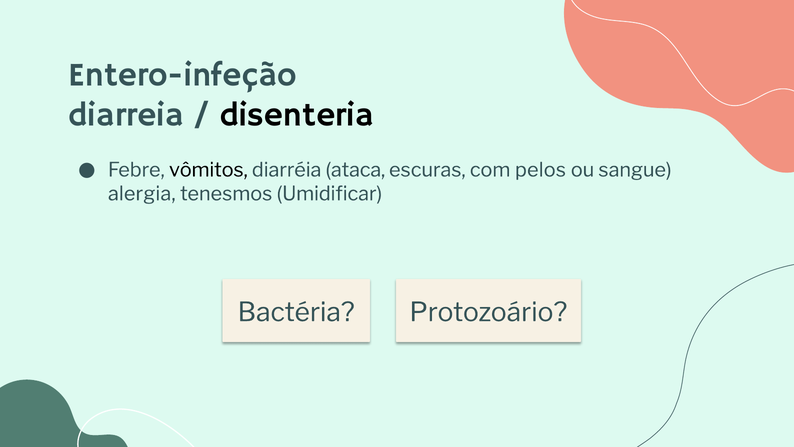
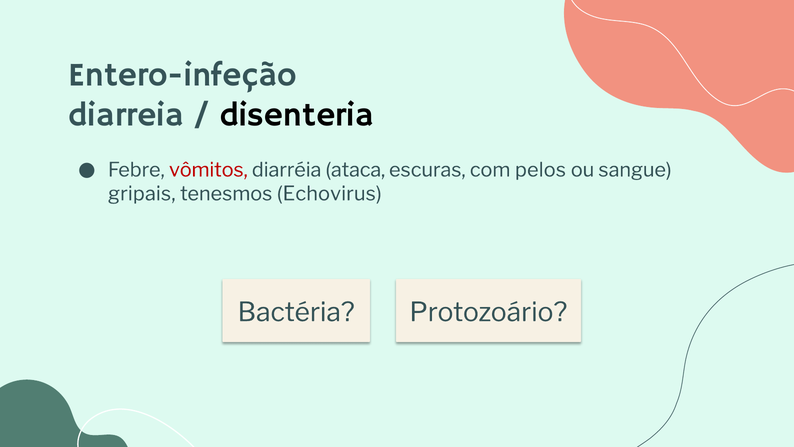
vômitos colour: black -> red
alergia: alergia -> gripais
Umidificar: Umidificar -> Echovirus
